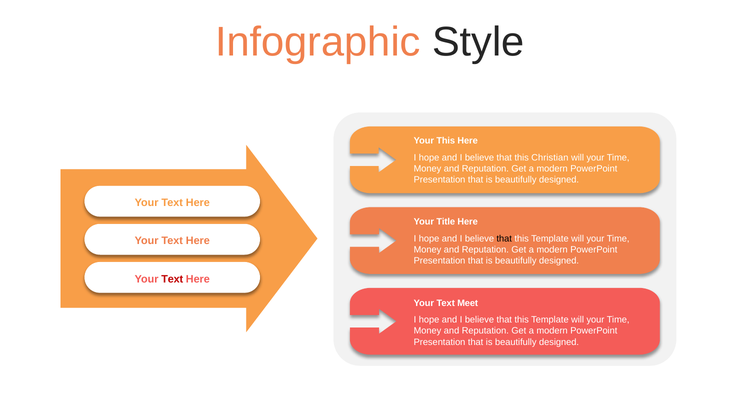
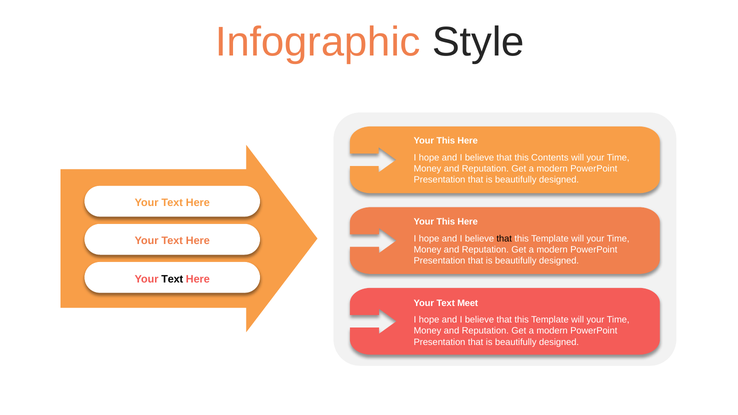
Christian: Christian -> Contents
Title at (446, 222): Title -> This
Text at (172, 279) colour: red -> black
